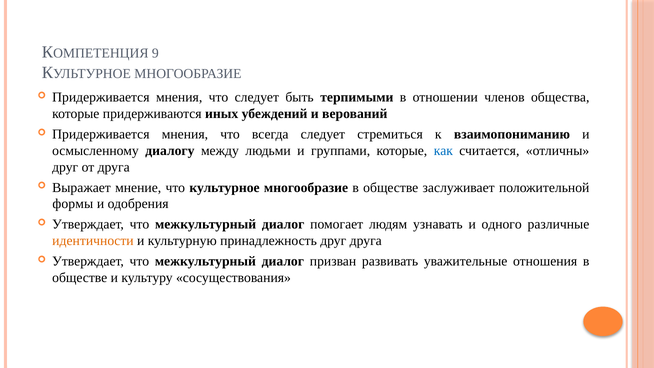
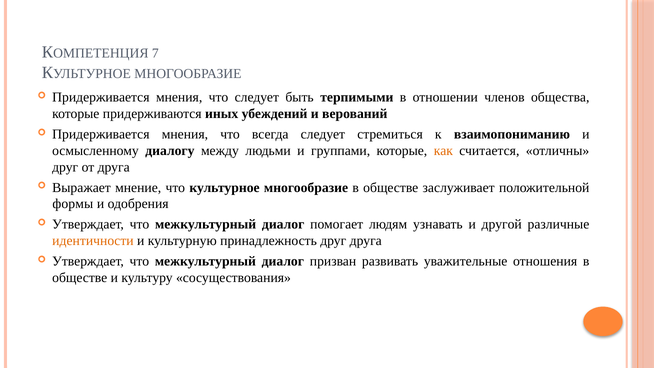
9: 9 -> 7
как colour: blue -> orange
одного: одного -> другой
